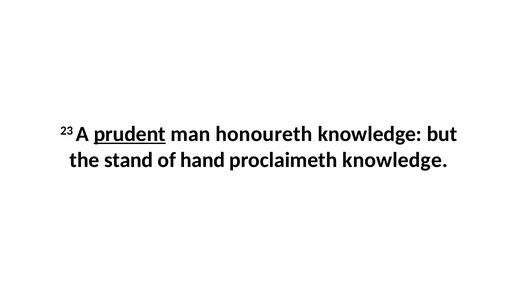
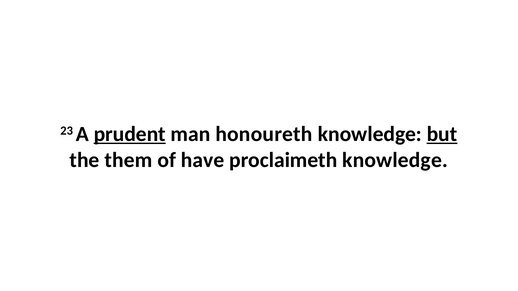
but underline: none -> present
stand: stand -> them
hand: hand -> have
